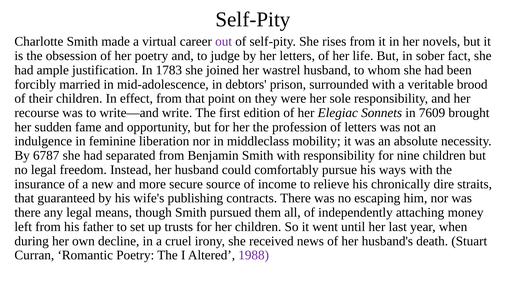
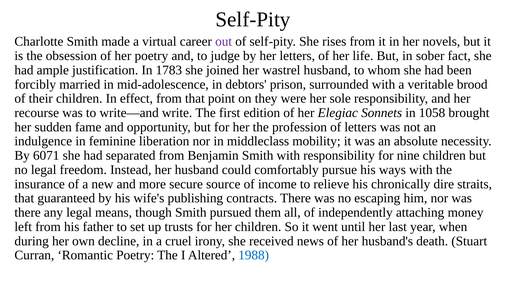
7609: 7609 -> 1058
6787: 6787 -> 6071
1988 colour: purple -> blue
